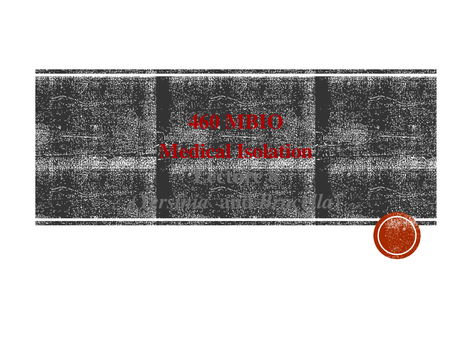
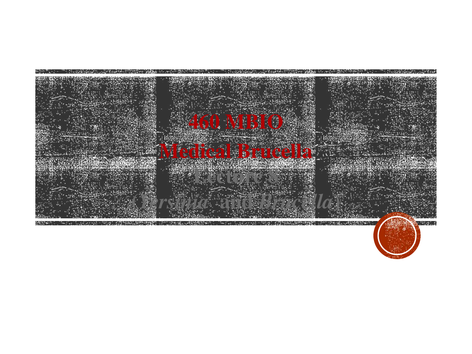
Medical Isolation: Isolation -> Brucella
